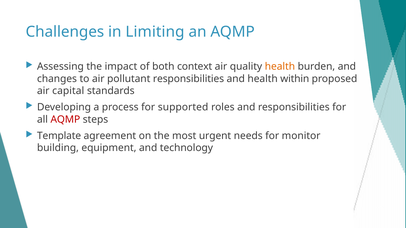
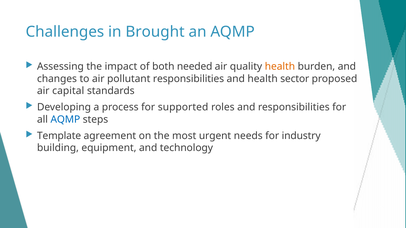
Limiting: Limiting -> Brought
context: context -> needed
within: within -> sector
AQMP at (65, 120) colour: red -> blue
monitor: monitor -> industry
